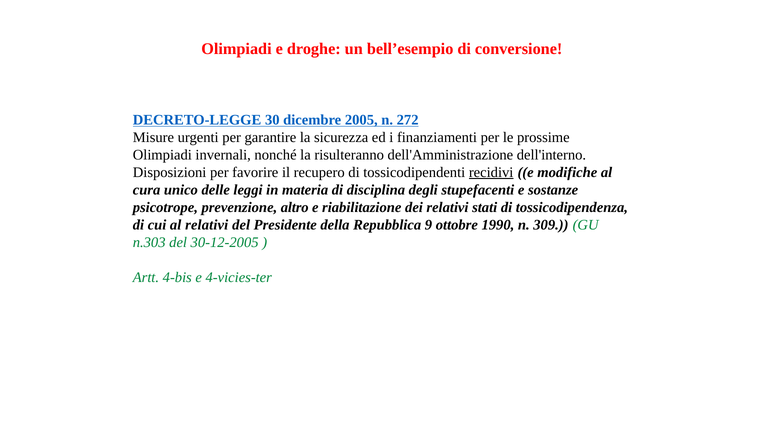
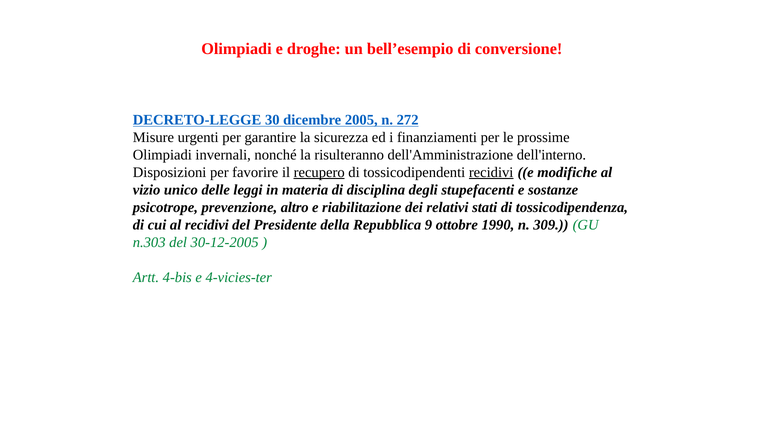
recupero underline: none -> present
cura: cura -> vizio
al relativi: relativi -> recidivi
